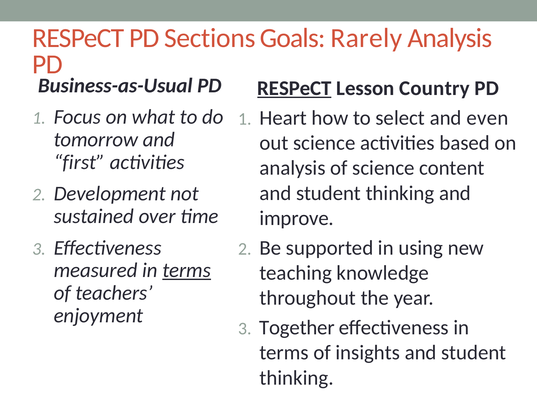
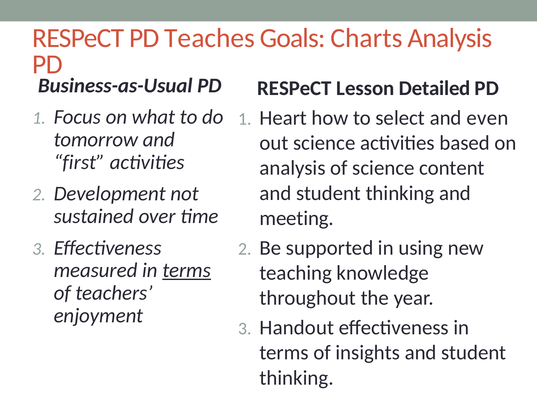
Sections: Sections -> Teaches
Rarely: Rarely -> Charts
RESPeCT at (294, 88) underline: present -> none
Country: Country -> Detailed
improve: improve -> meeting
Together: Together -> Handout
